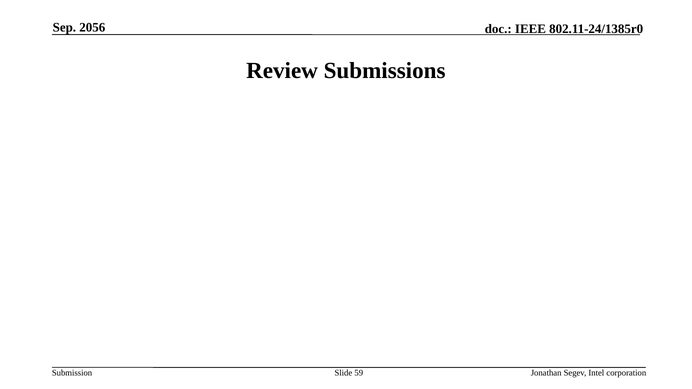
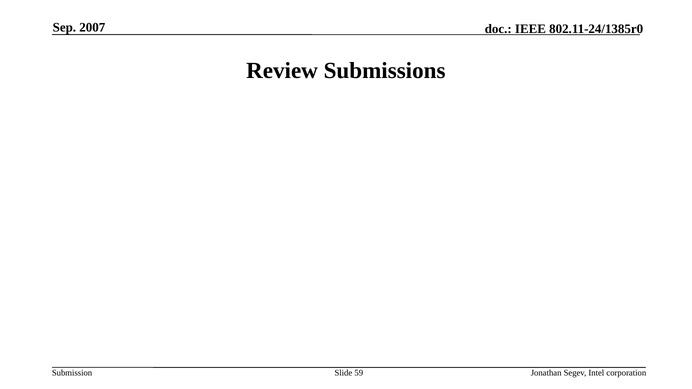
2056: 2056 -> 2007
